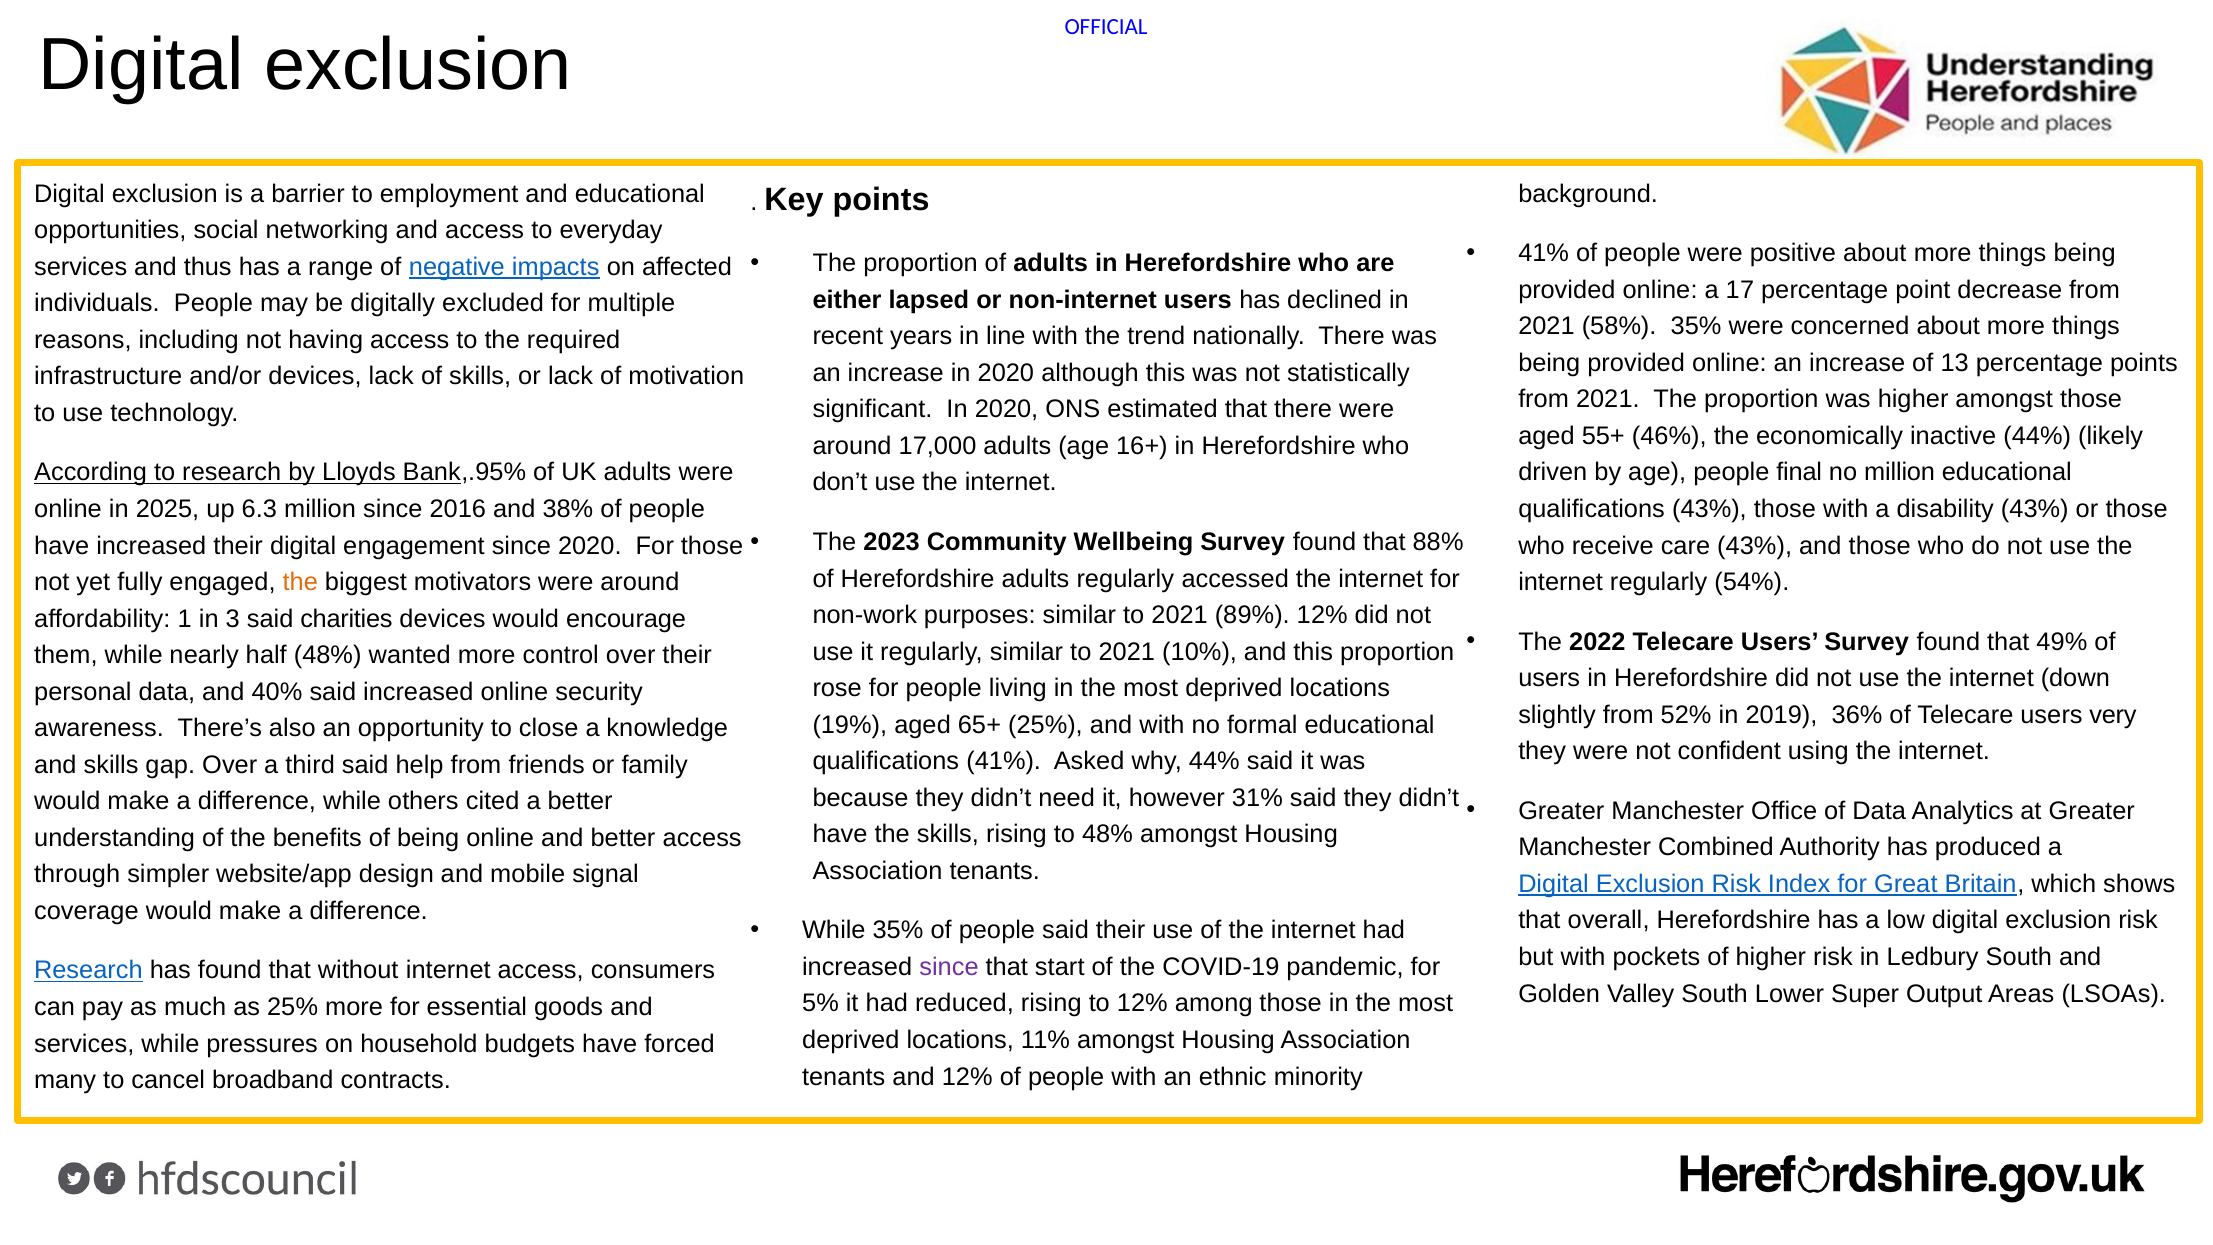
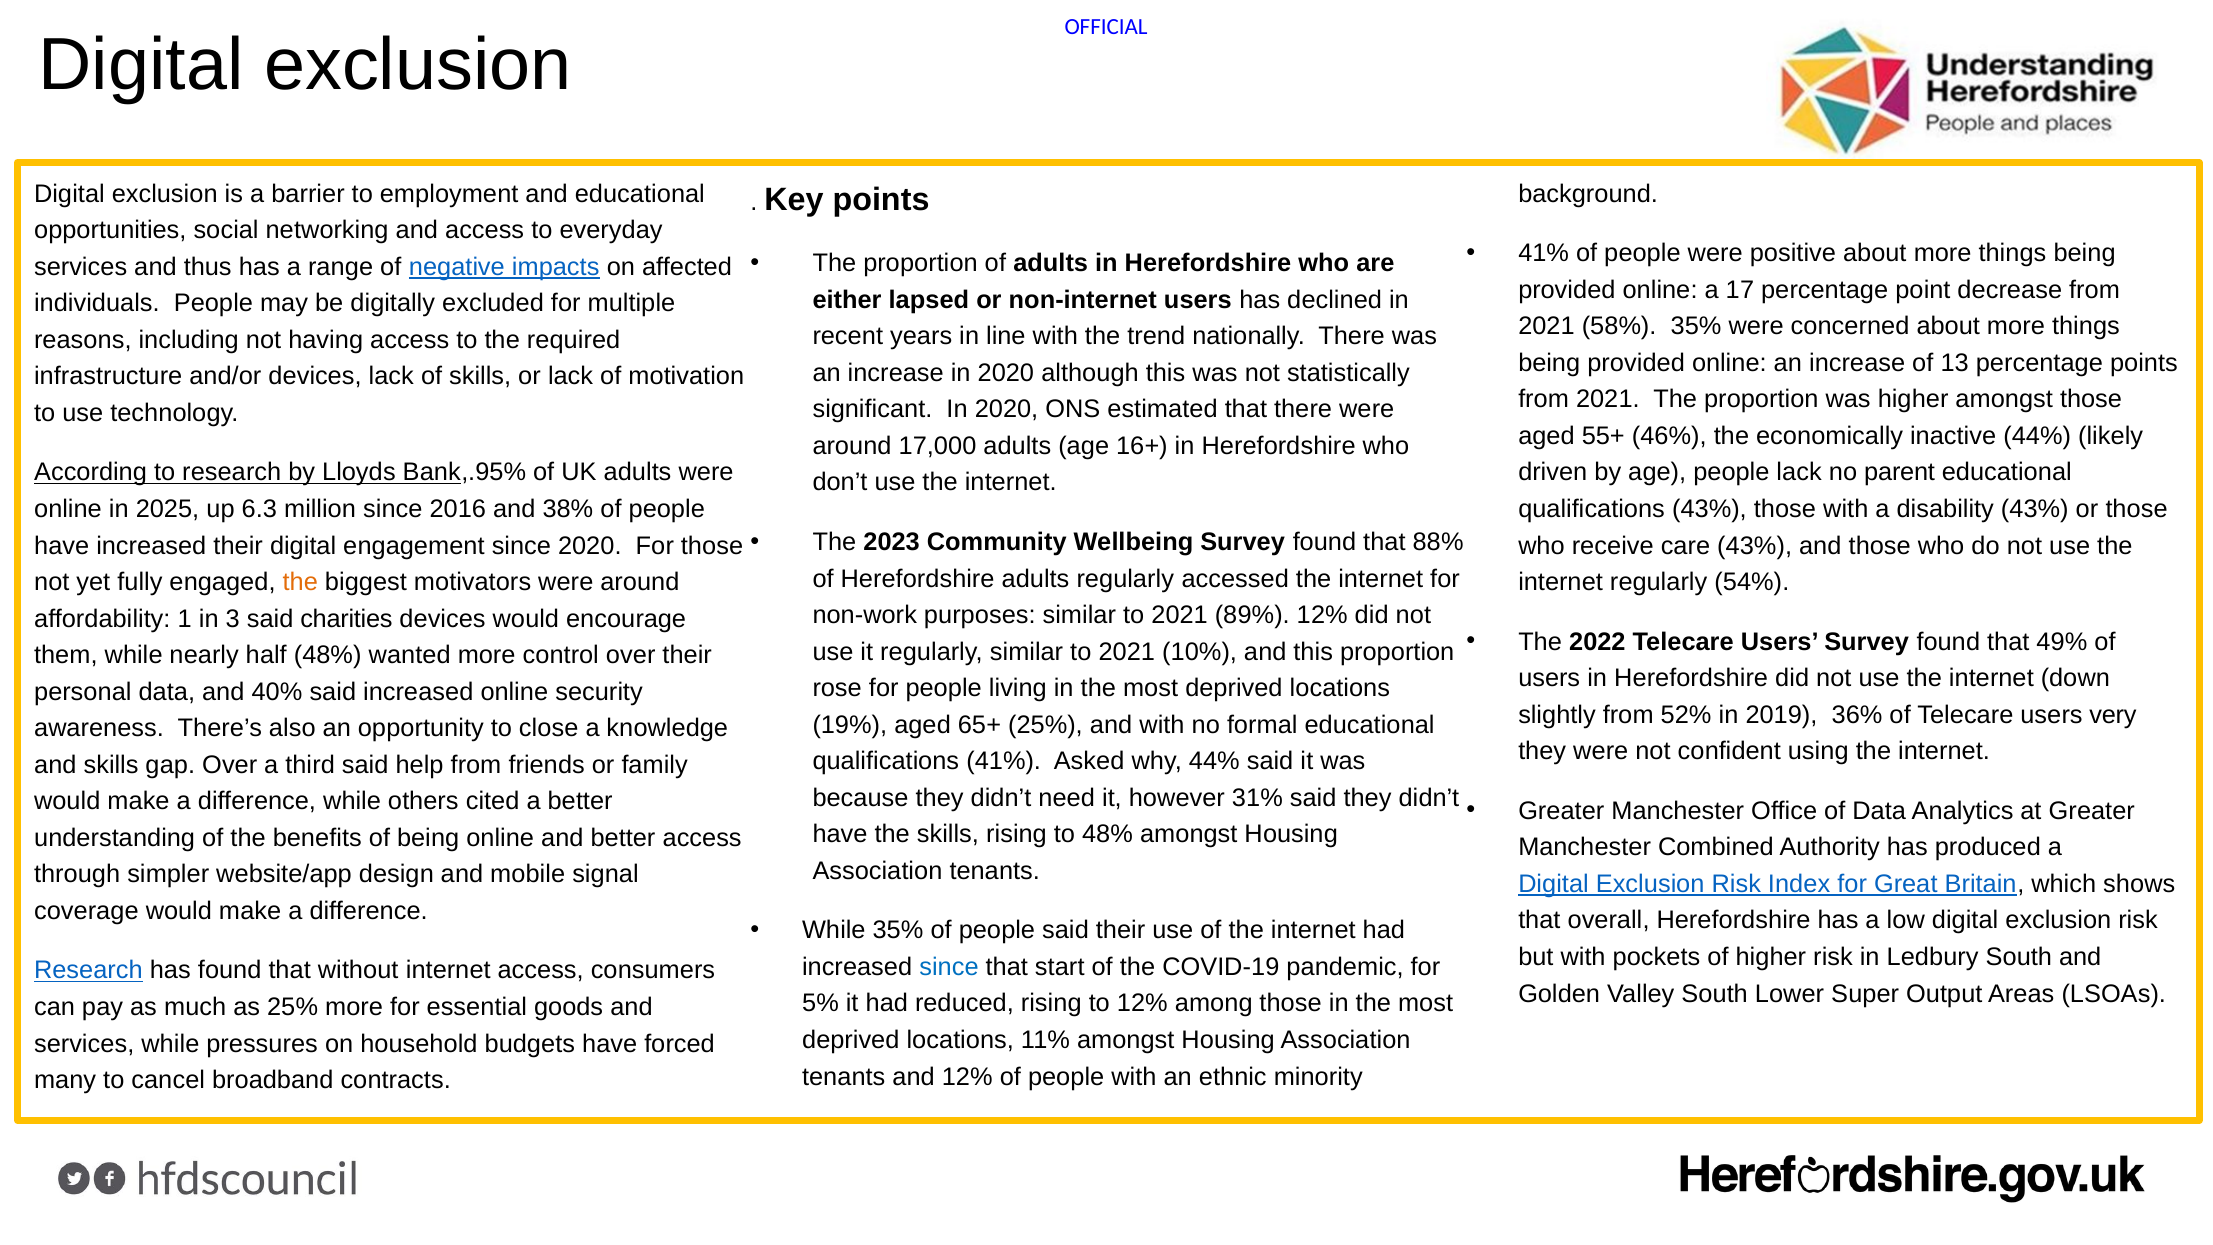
people final: final -> lack
no million: million -> parent
since at (949, 967) colour: purple -> blue
